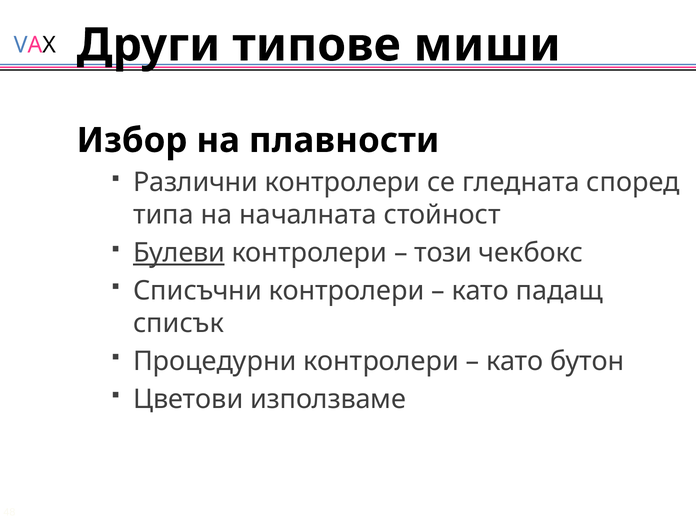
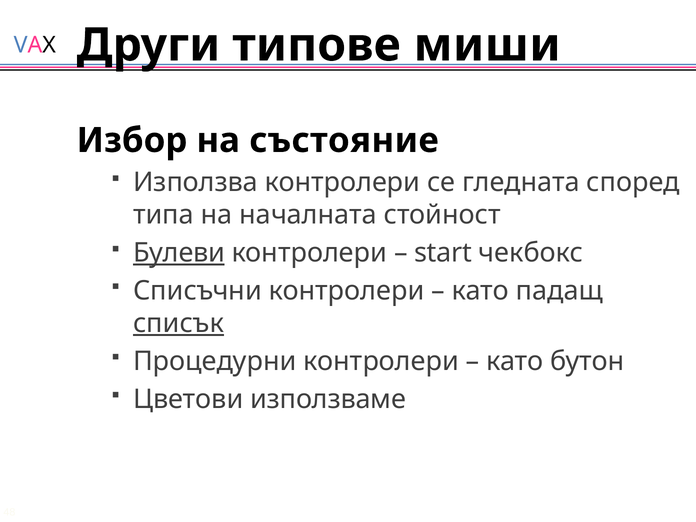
плавности: плавности -> състояние
Различни: Различни -> Използва
този: този -> start
списък underline: none -> present
